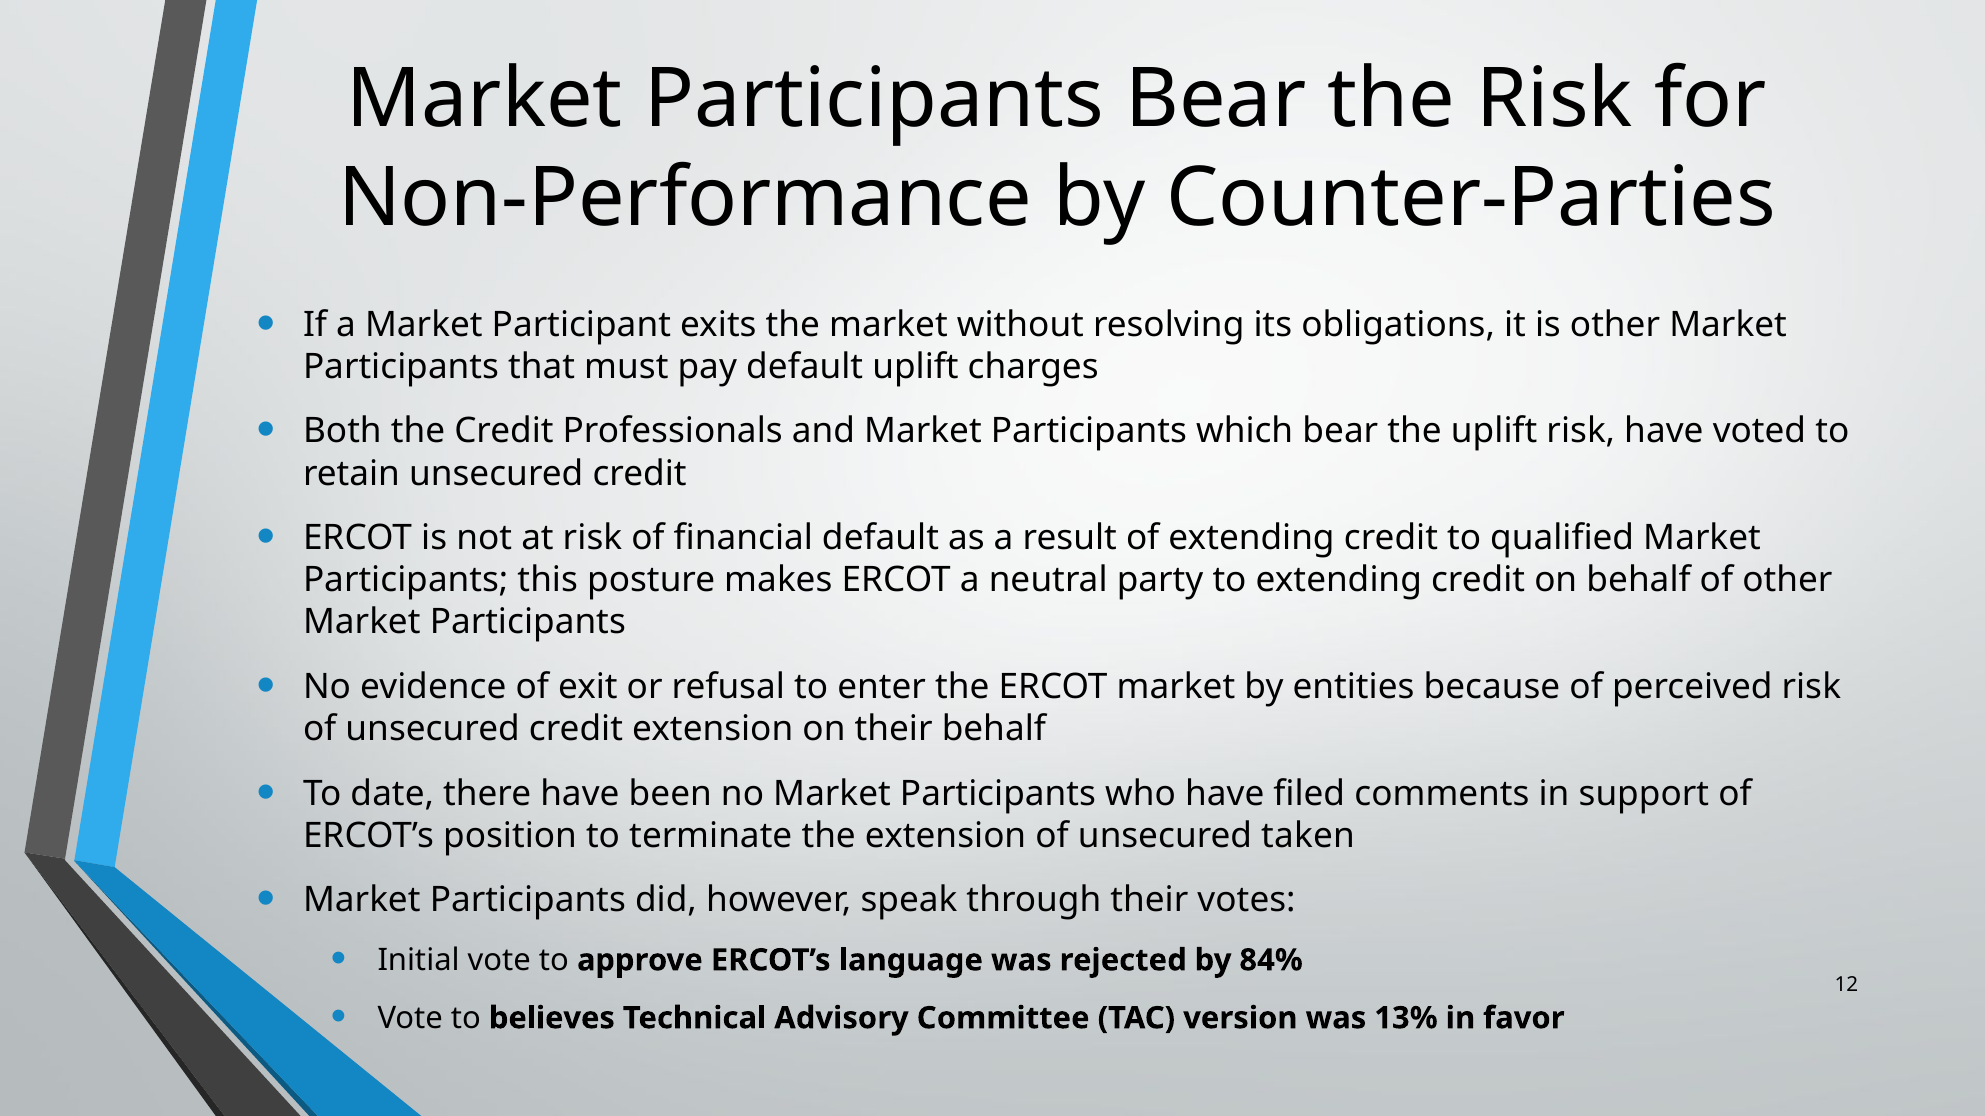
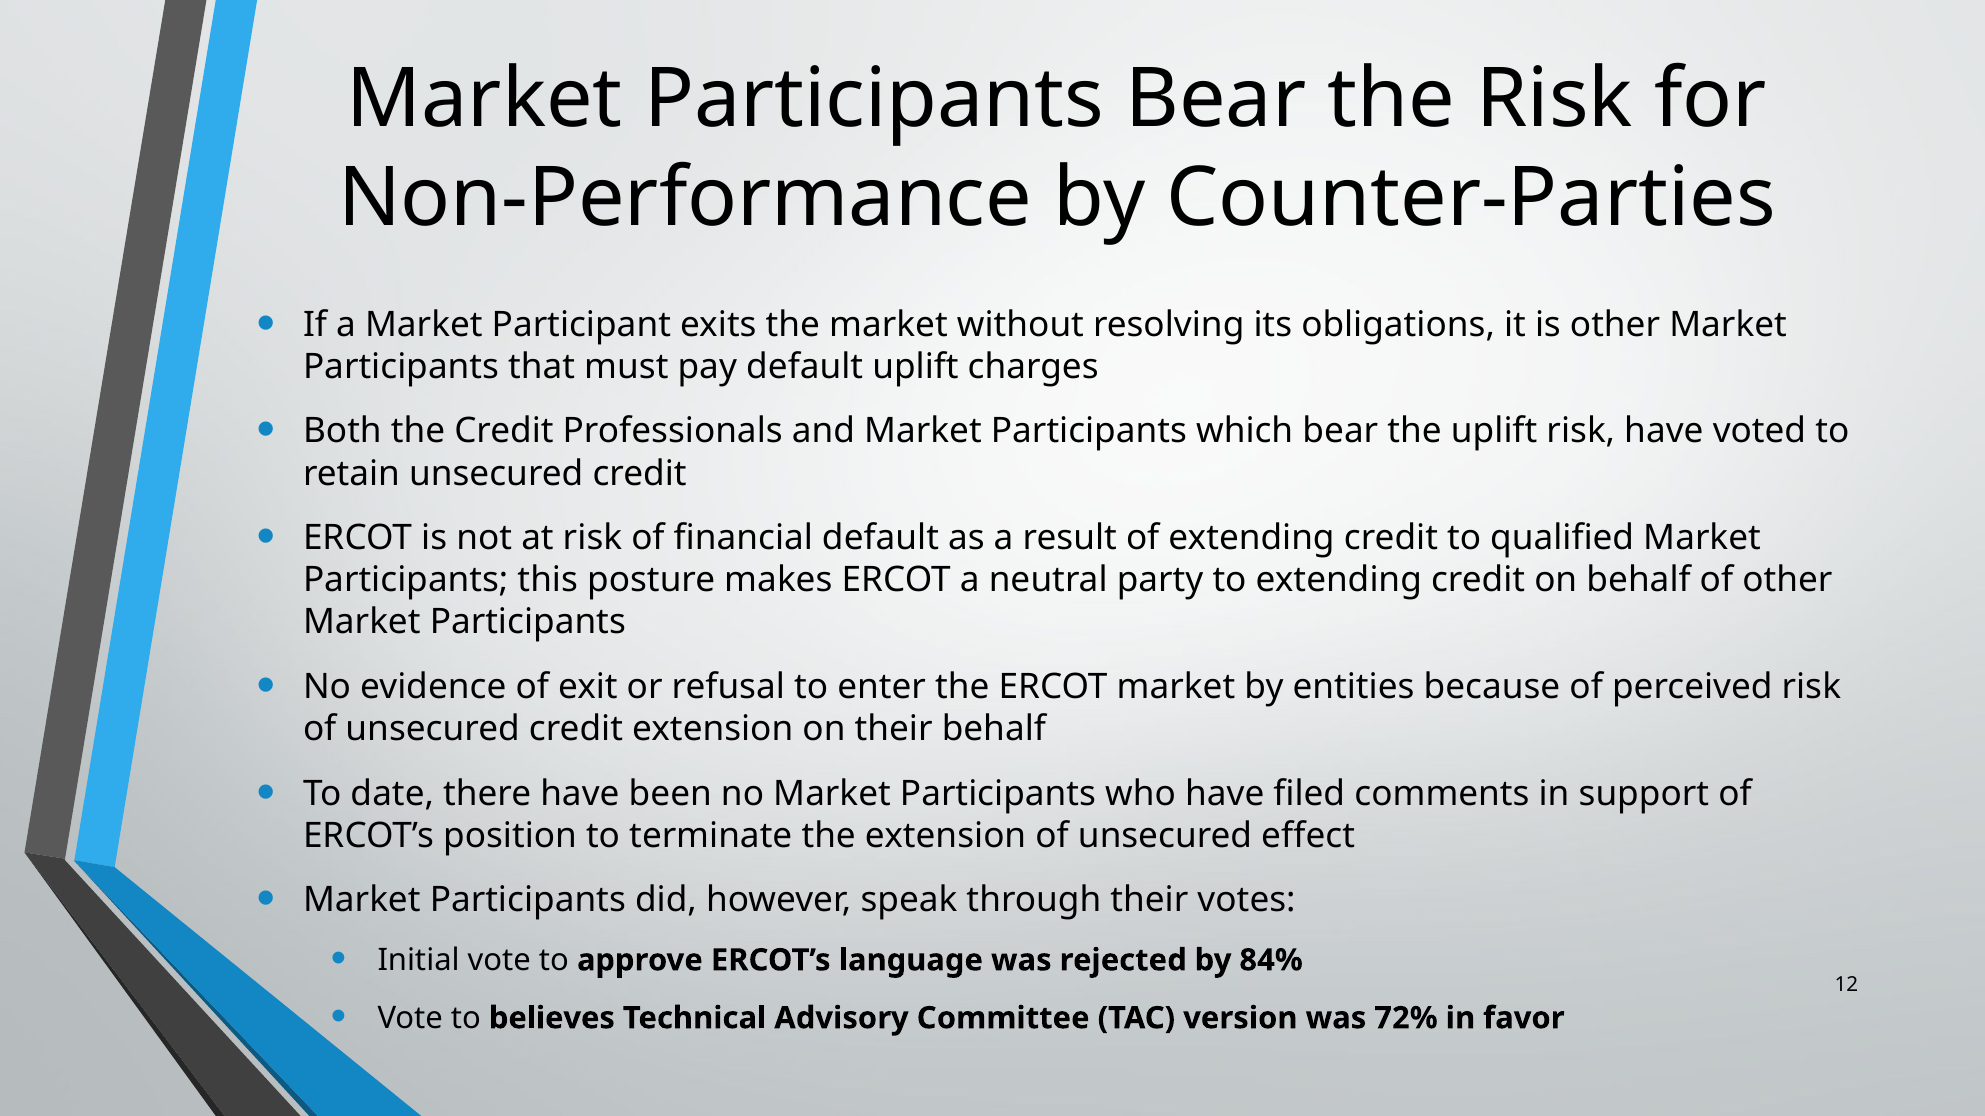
taken: taken -> effect
13%: 13% -> 72%
